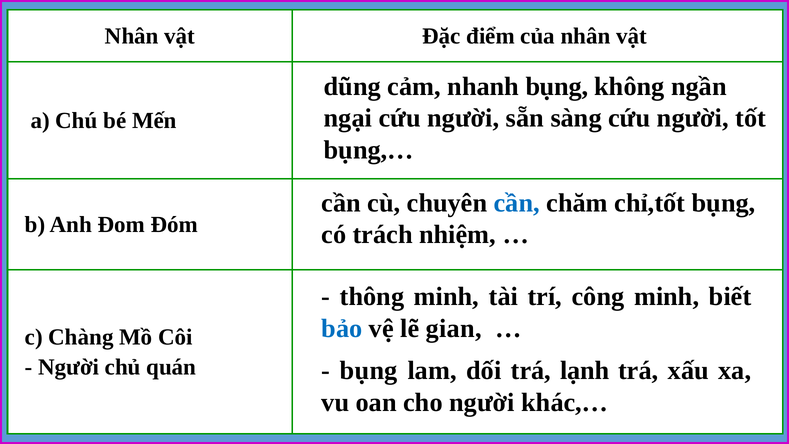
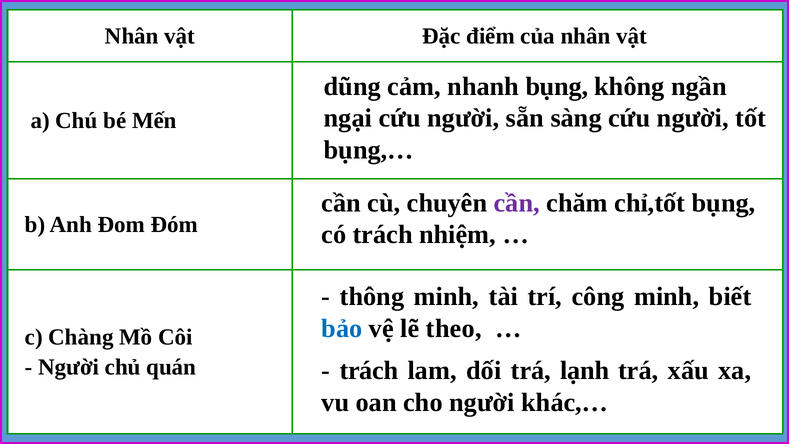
cần at (517, 203) colour: blue -> purple
gian: gian -> theo
bụng at (369, 371): bụng -> trách
